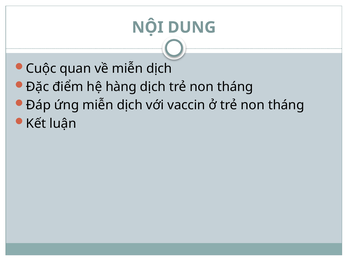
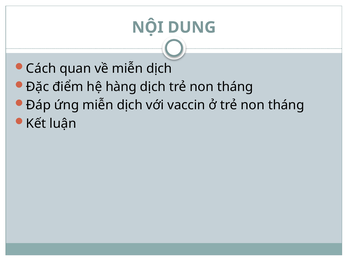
Cuộc: Cuộc -> Cách
